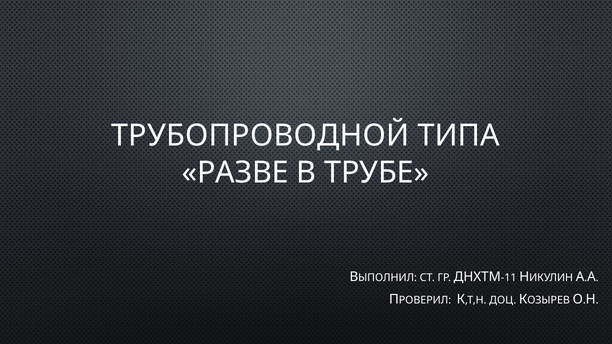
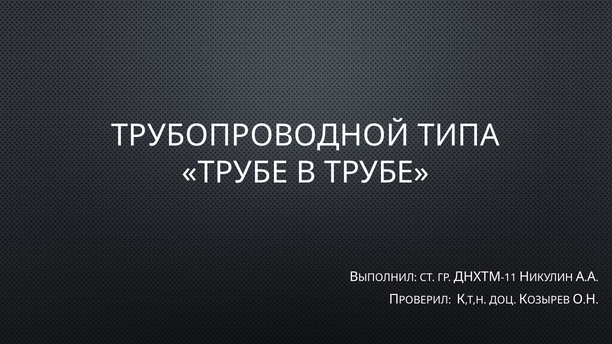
РАЗВЕ at (235, 173): РАЗВЕ -> ТРУБЕ
